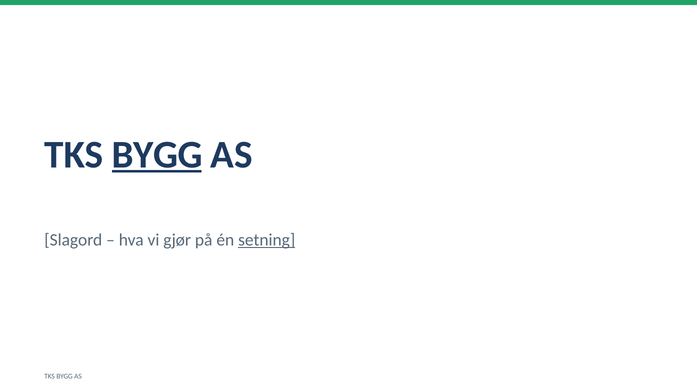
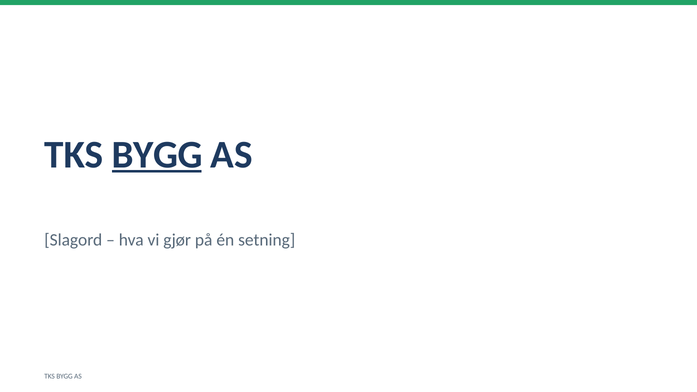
setning underline: present -> none
